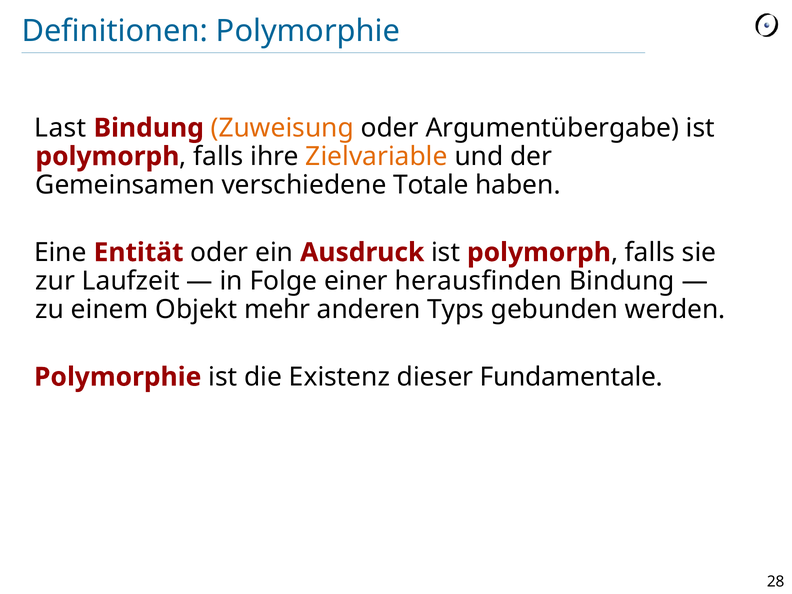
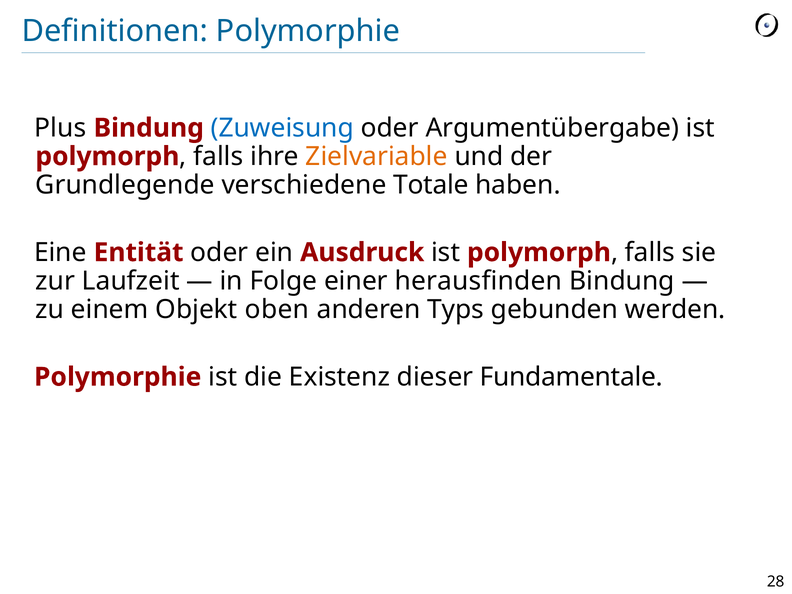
Last: Last -> Plus
Zuweisung colour: orange -> blue
Gemeinsamen: Gemeinsamen -> Grundlegende
mehr: mehr -> oben
